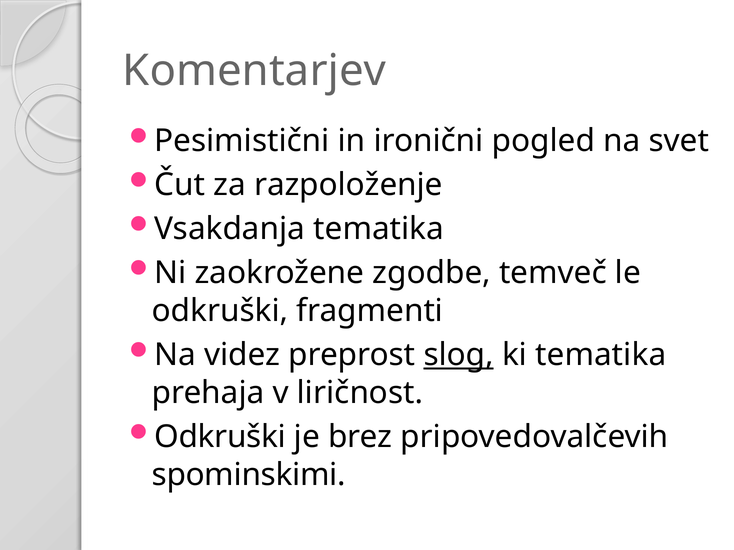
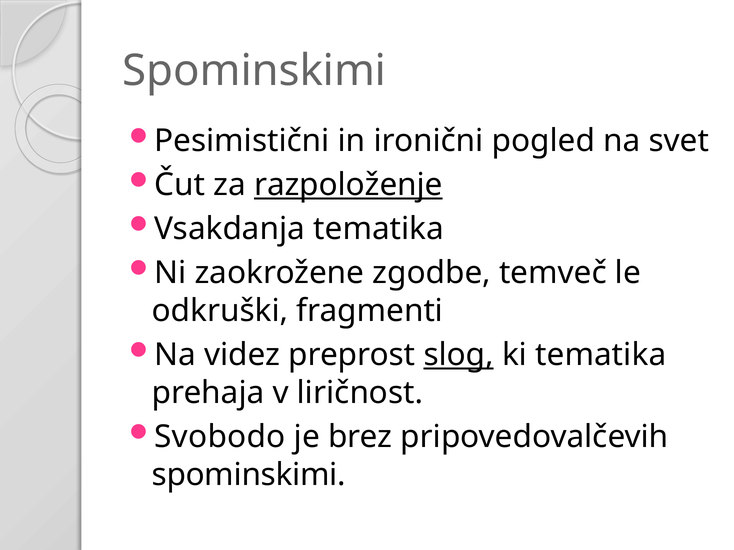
Komentarjev at (254, 71): Komentarjev -> Spominskimi
razpoloženje underline: none -> present
Odkruški at (220, 437): Odkruški -> Svobodo
